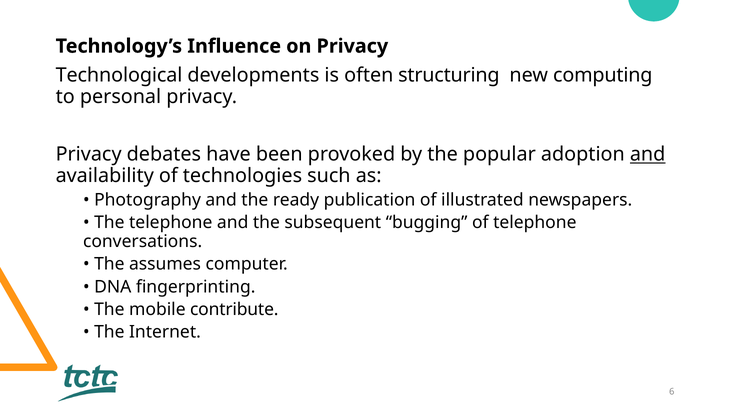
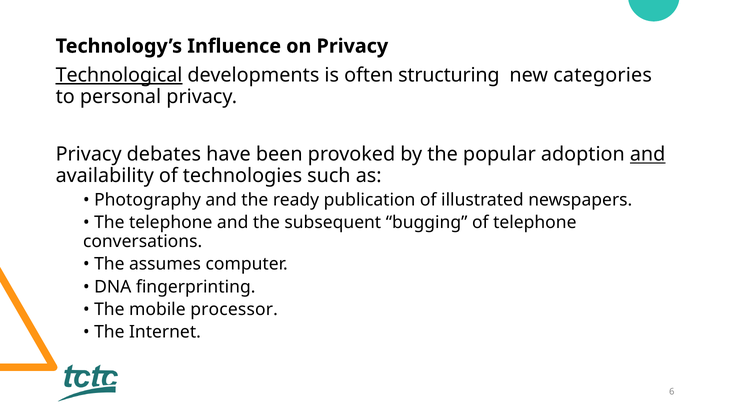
Technological underline: none -> present
computing: computing -> categories
contribute: contribute -> processor
